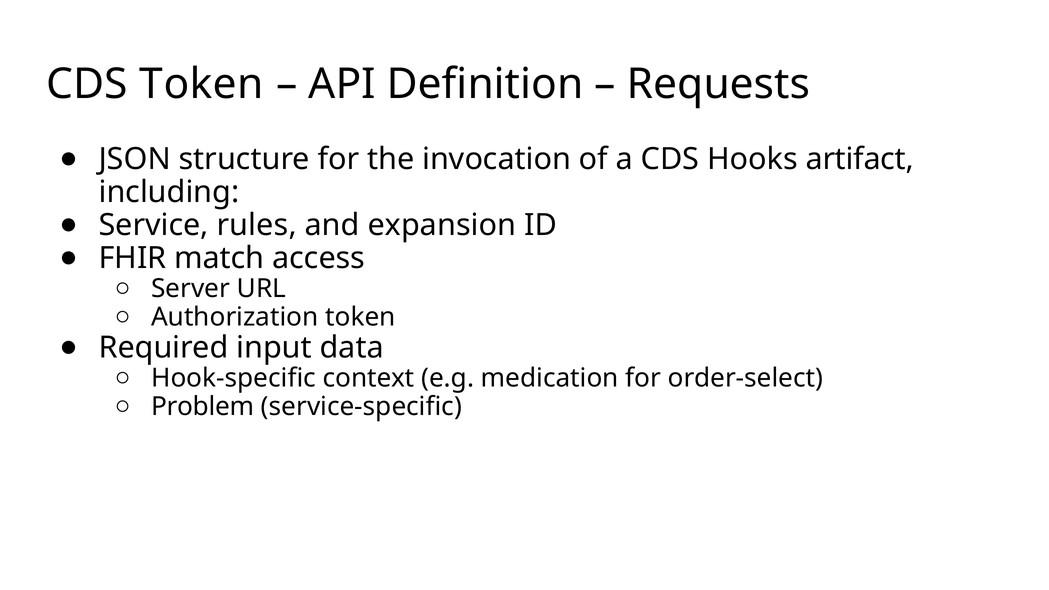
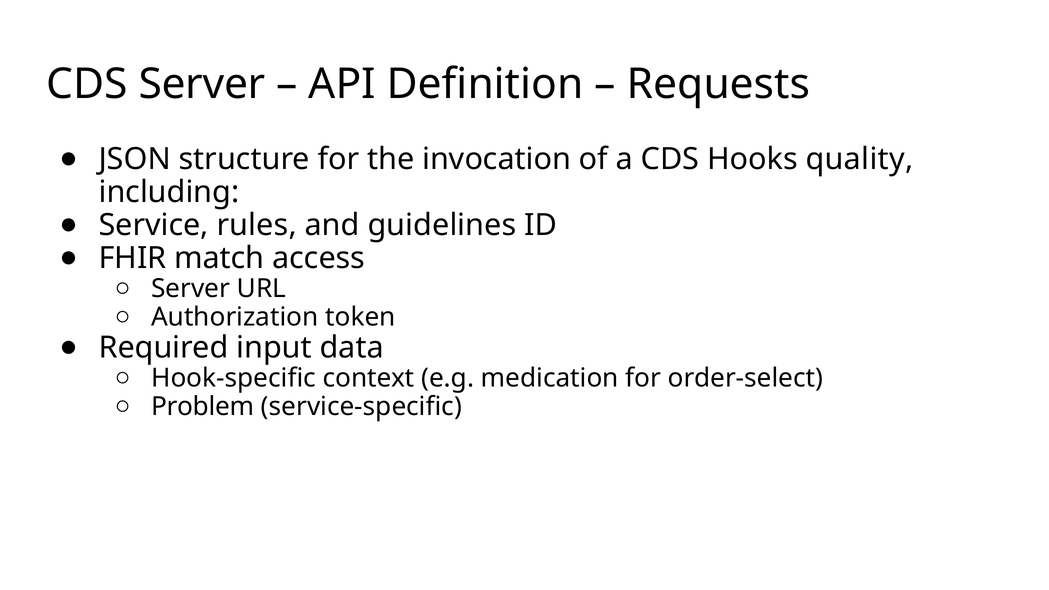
CDS Token: Token -> Server
artifact: artifact -> quality
expansion: expansion -> guidelines
